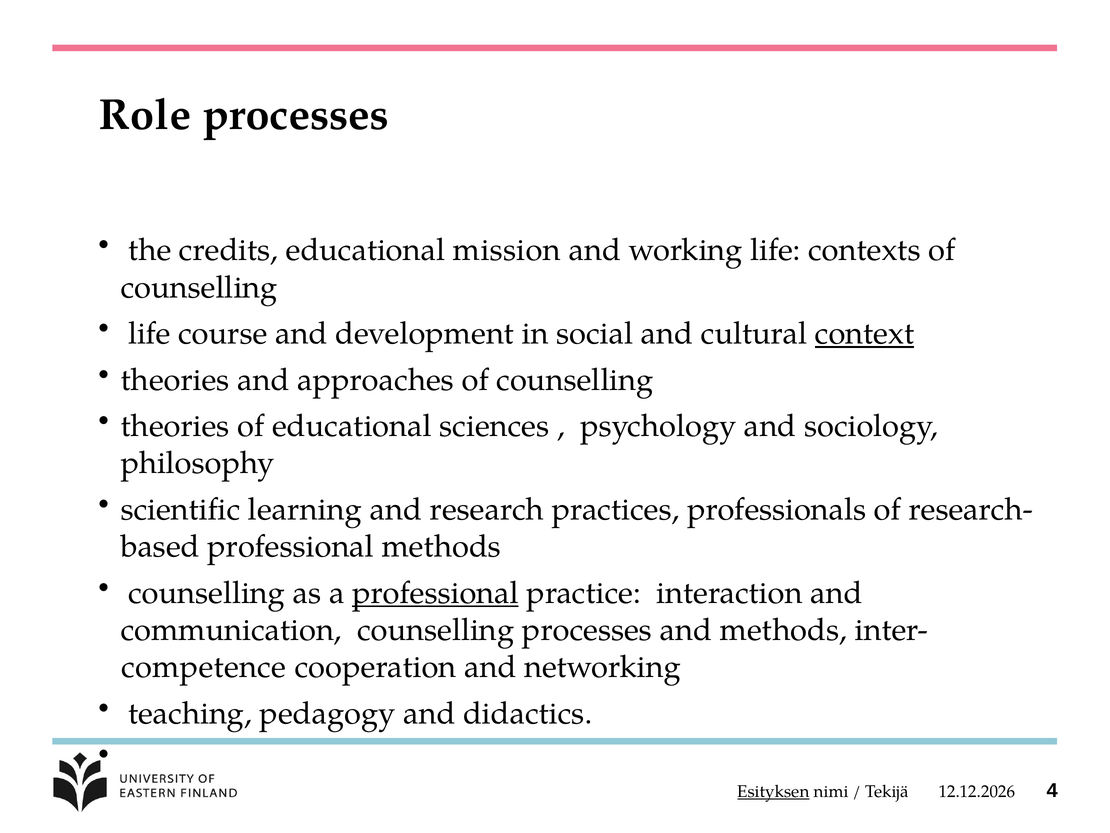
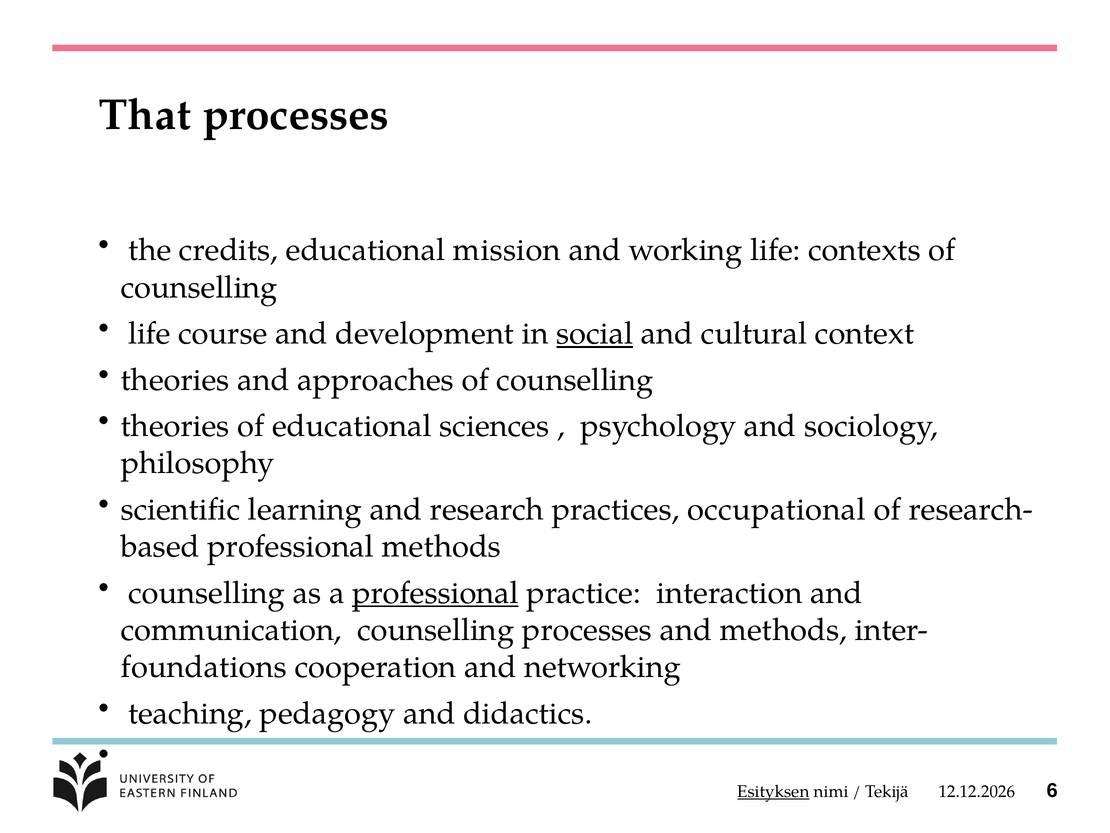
Role: Role -> That
social underline: none -> present
context underline: present -> none
professionals: professionals -> occupational
competence: competence -> foundations
4: 4 -> 6
